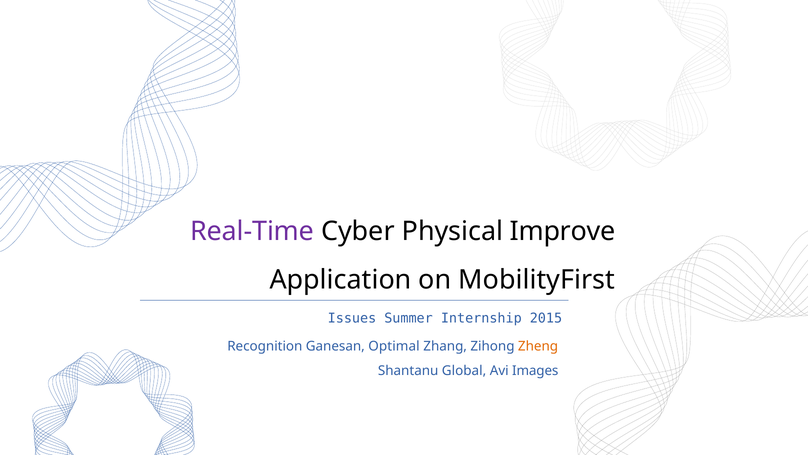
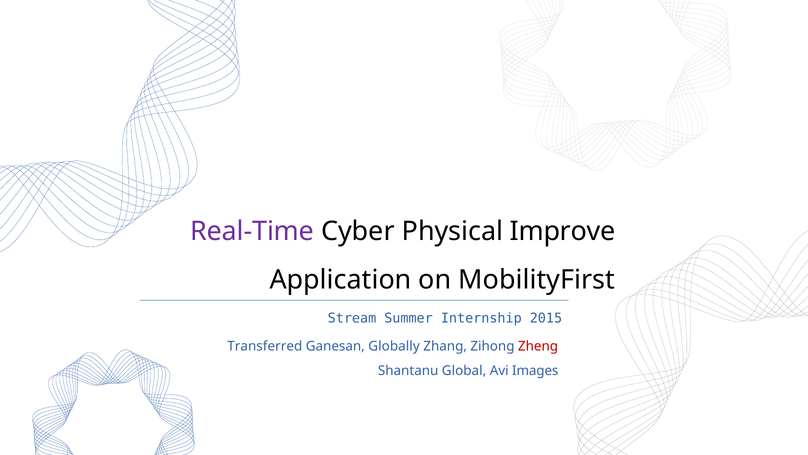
Issues: Issues -> Stream
Recognition: Recognition -> Transferred
Optimal: Optimal -> Globally
Zheng colour: orange -> red
